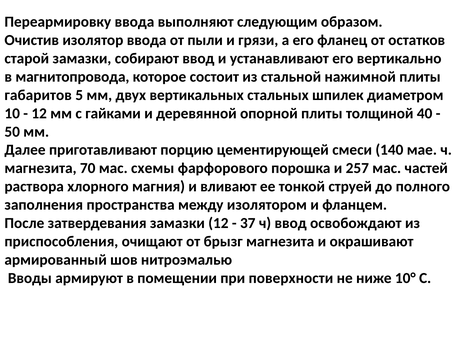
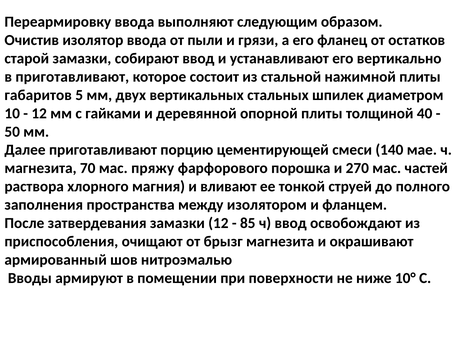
в магнитопровода: магнитопровода -> приготавливают
схемы: схемы -> пряжу
257: 257 -> 270
37: 37 -> 85
